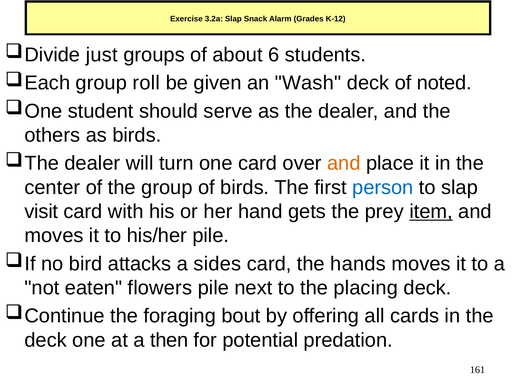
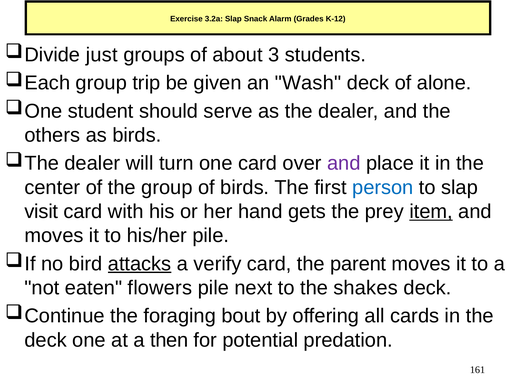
6: 6 -> 3
roll: roll -> trip
noted: noted -> alone
and at (344, 163) colour: orange -> purple
attacks underline: none -> present
sides: sides -> verify
hands: hands -> parent
placing: placing -> shakes
